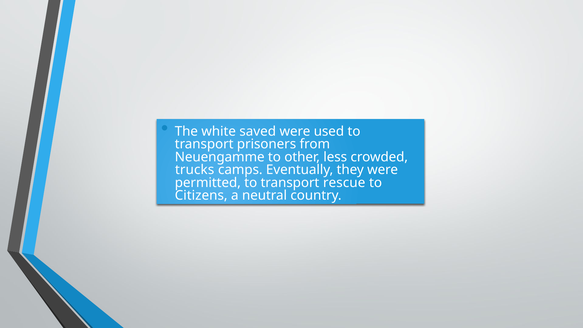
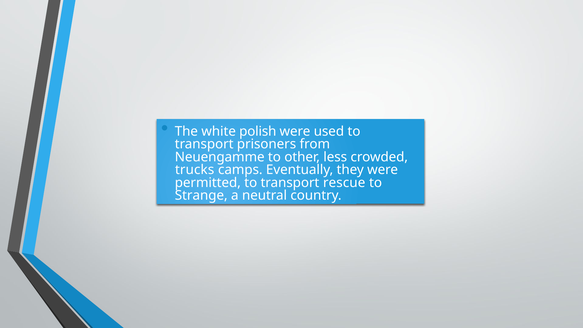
saved: saved -> polish
Citizens: Citizens -> Strange
